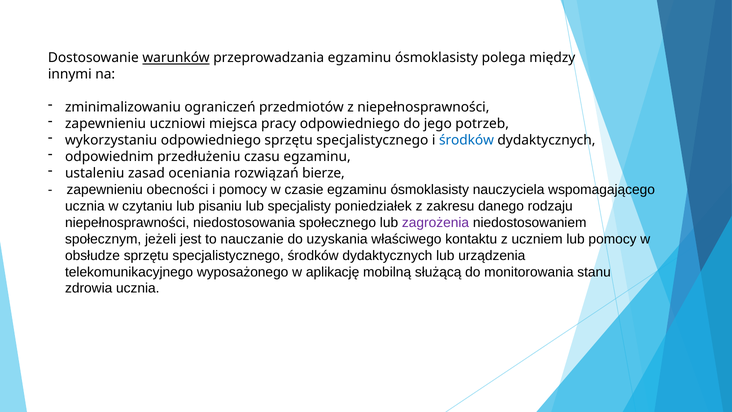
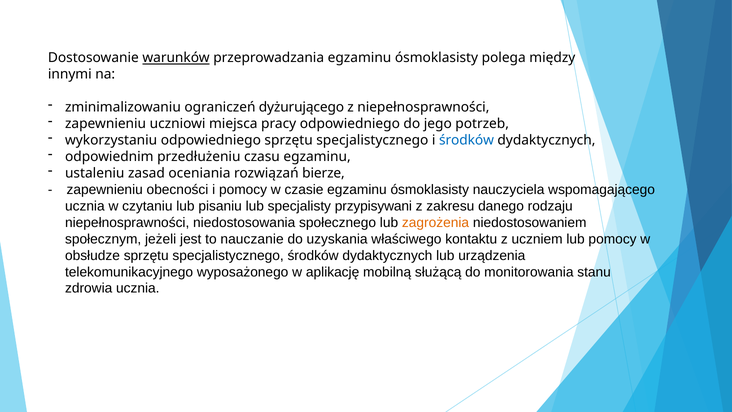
przedmiotów: przedmiotów -> dyżurującego
poniedziałek: poniedziałek -> przypisywani
zagrożenia colour: purple -> orange
